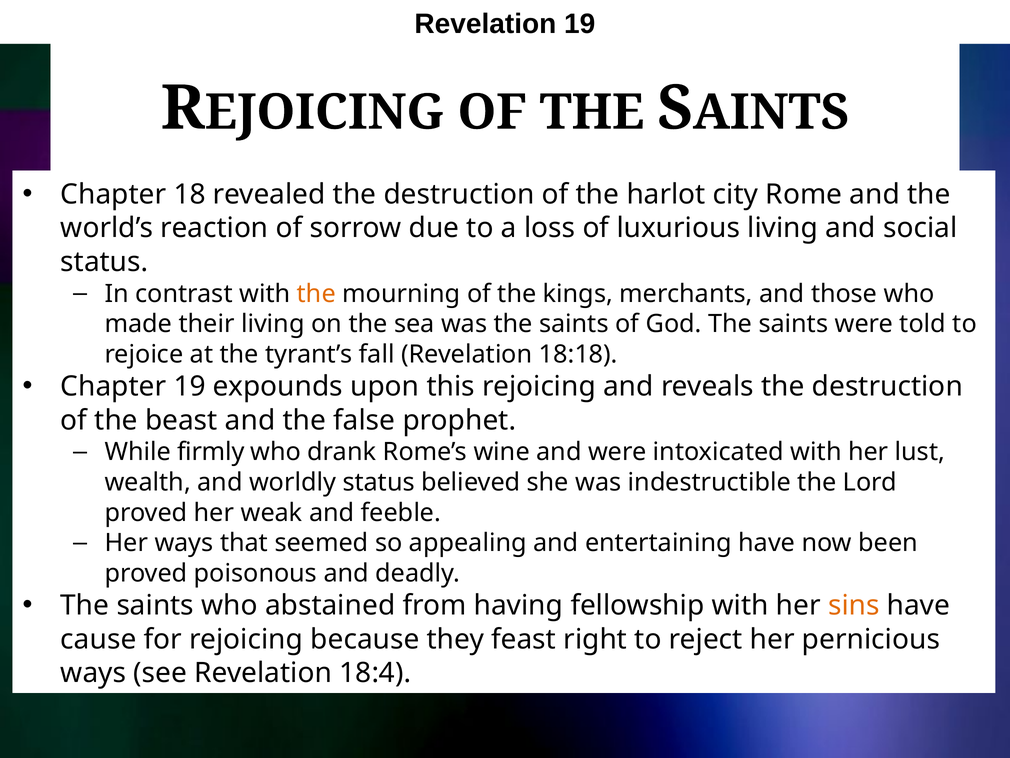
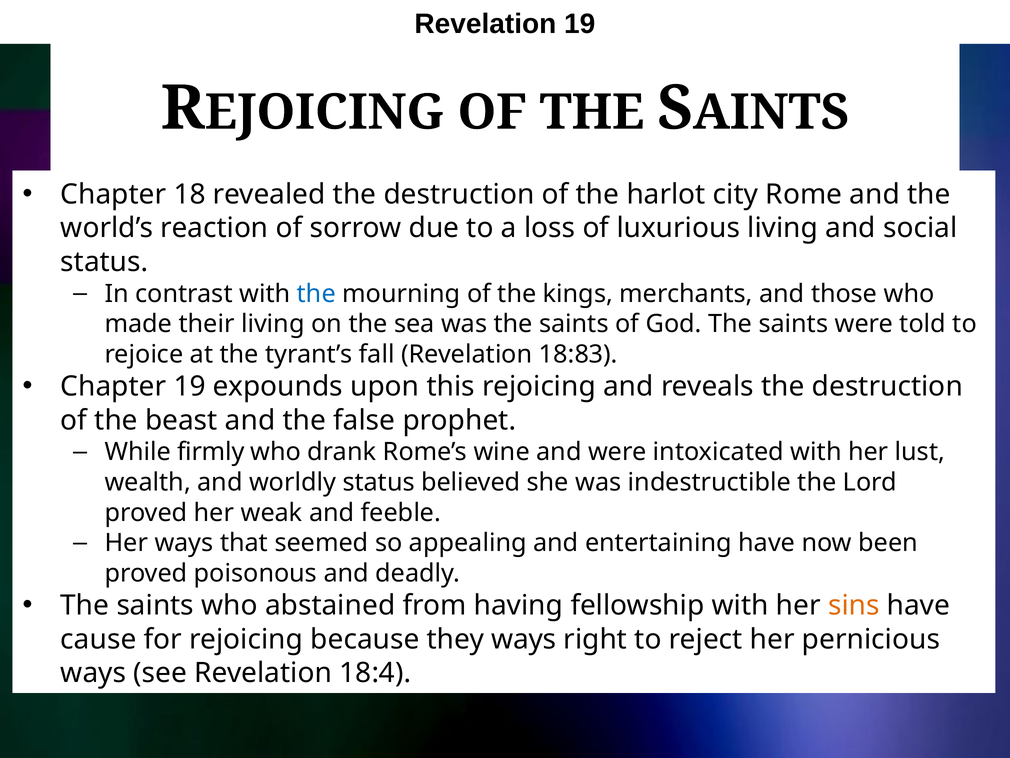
the at (316, 294) colour: orange -> blue
18:18: 18:18 -> 18:83
they feast: feast -> ways
